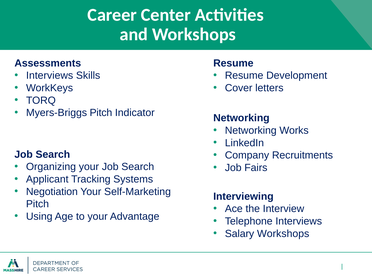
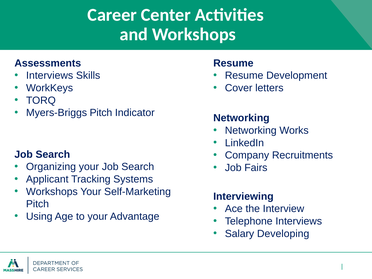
Negotiation at (52, 192): Negotiation -> Workshops
Salary Workshops: Workshops -> Developing
